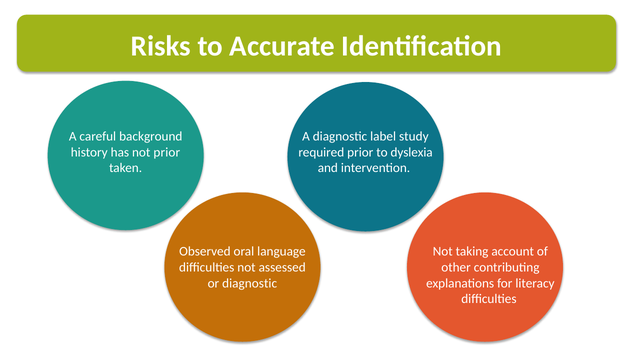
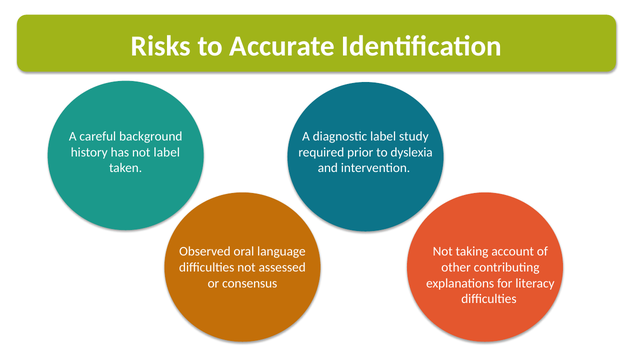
not prior: prior -> label
or diagnostic: diagnostic -> consensus
